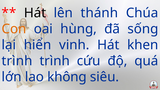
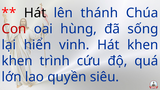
Con colour: orange -> red
trình at (17, 61): trình -> khen
không: không -> quyền
